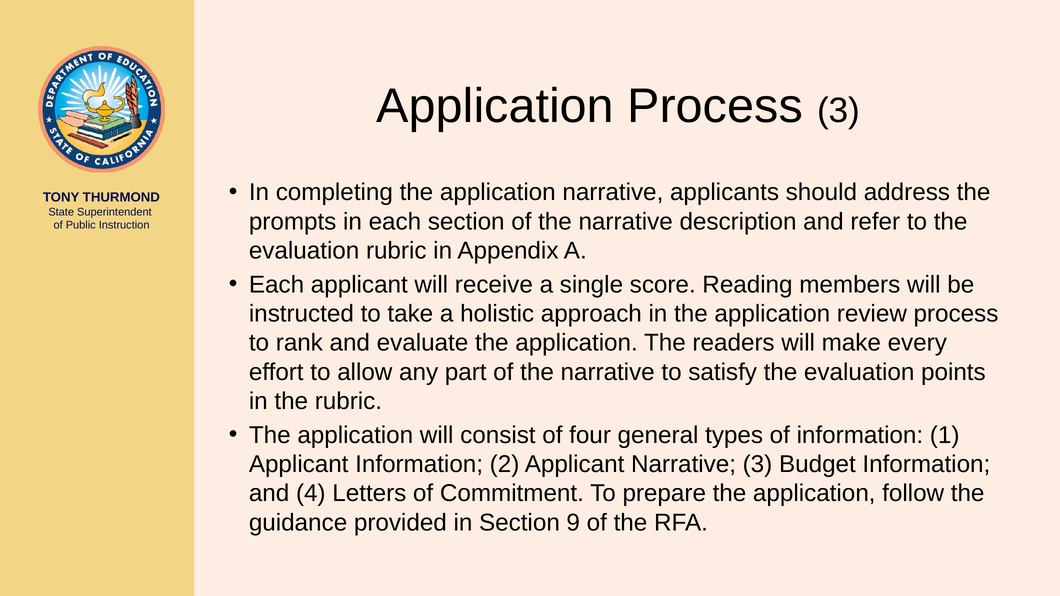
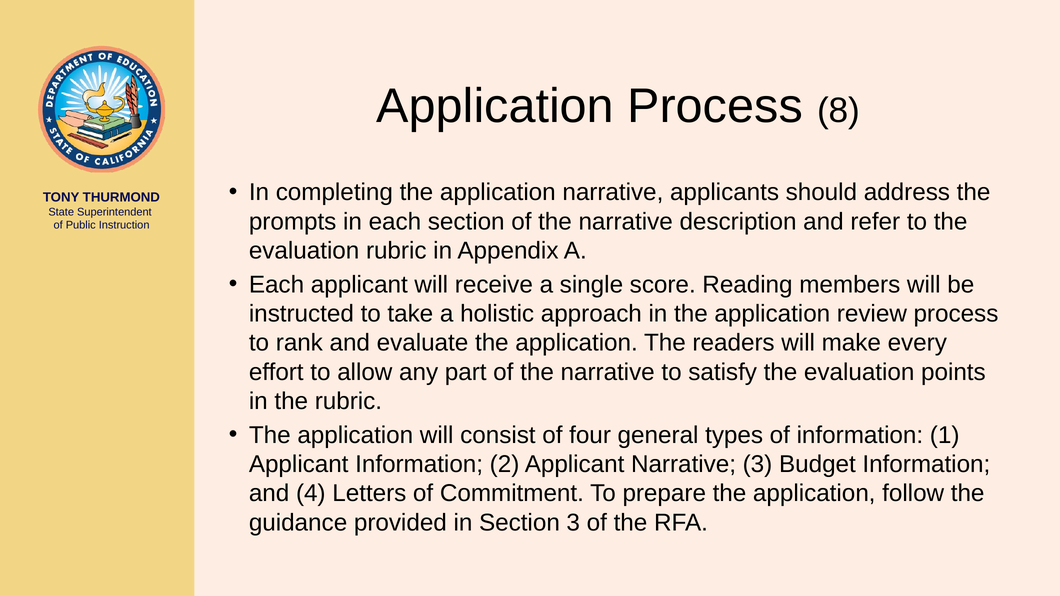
Process 3: 3 -> 8
Section 9: 9 -> 3
